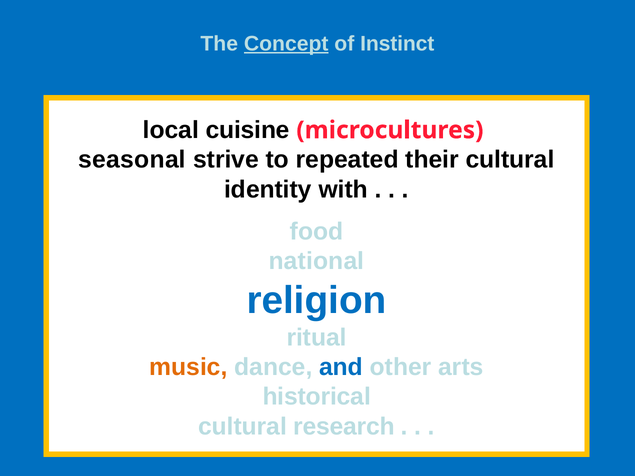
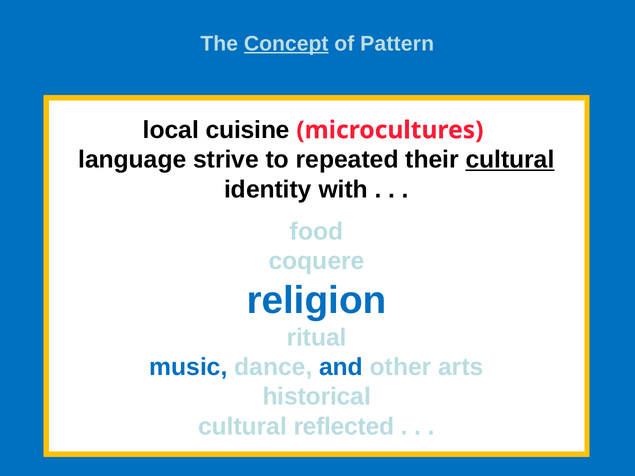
Instinct: Instinct -> Pattern
seasonal: seasonal -> language
cultural at (510, 160) underline: none -> present
national: national -> coquere
music colour: orange -> blue
research: research -> reflected
